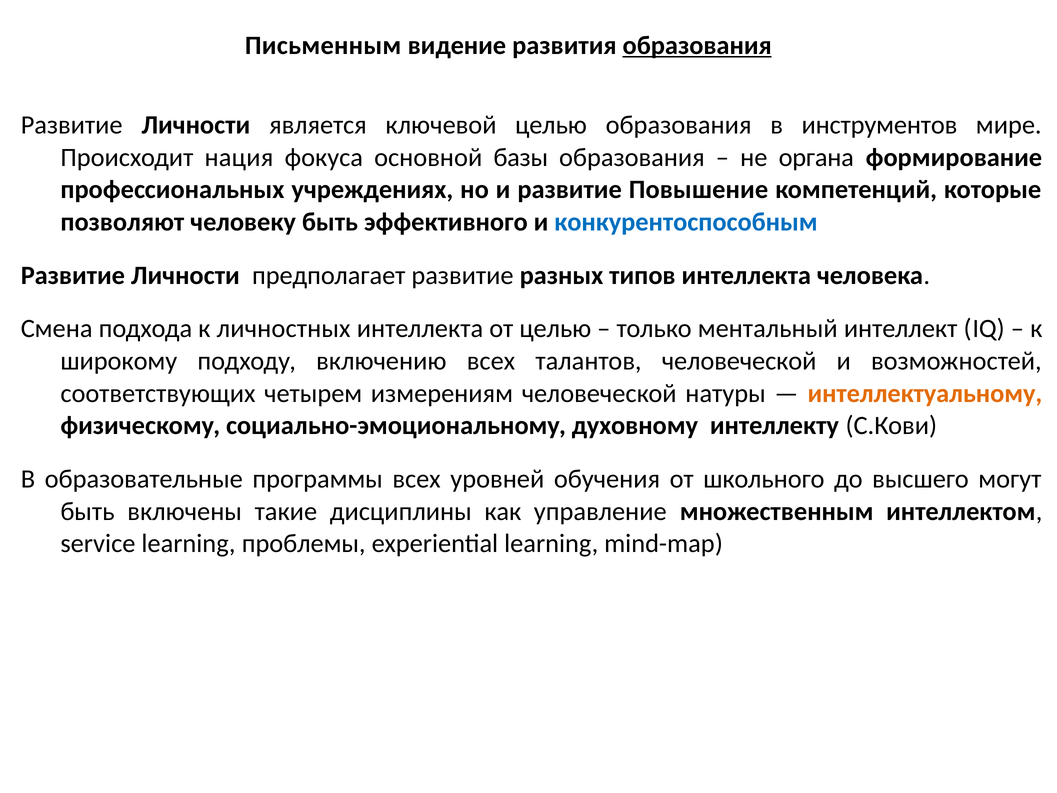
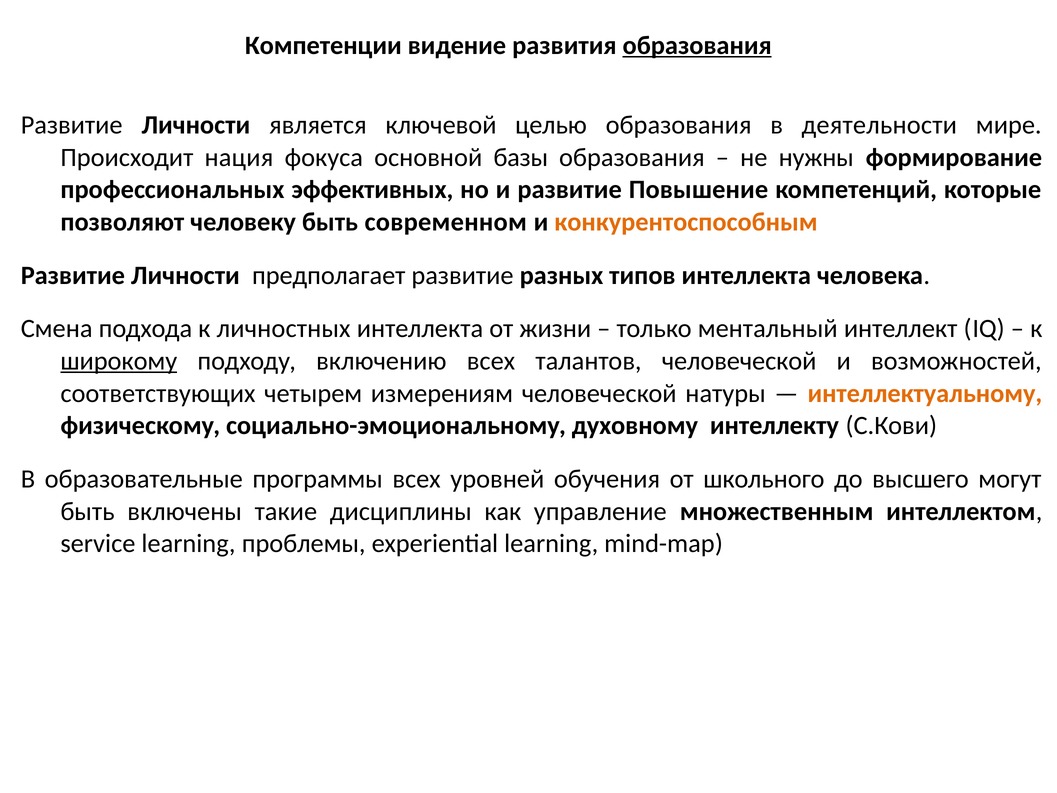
Письменным: Письменным -> Компетенции
инструментов: инструментов -> деятельности
органа: органа -> нужны
учреждениях: учреждениях -> эффективных
эффективного: эффективного -> современном
конкурентоспособным colour: blue -> orange
от целью: целью -> жизни
широкому underline: none -> present
